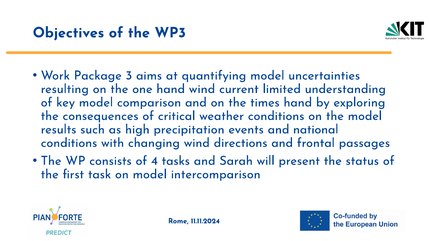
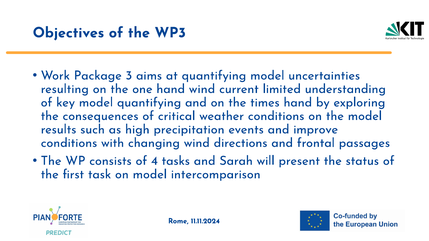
model comparison: comparison -> quantifying
national: national -> improve
